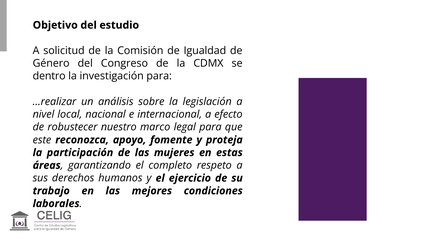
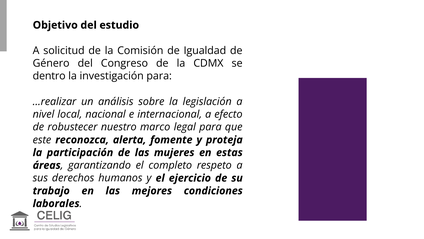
apoyo: apoyo -> alerta
